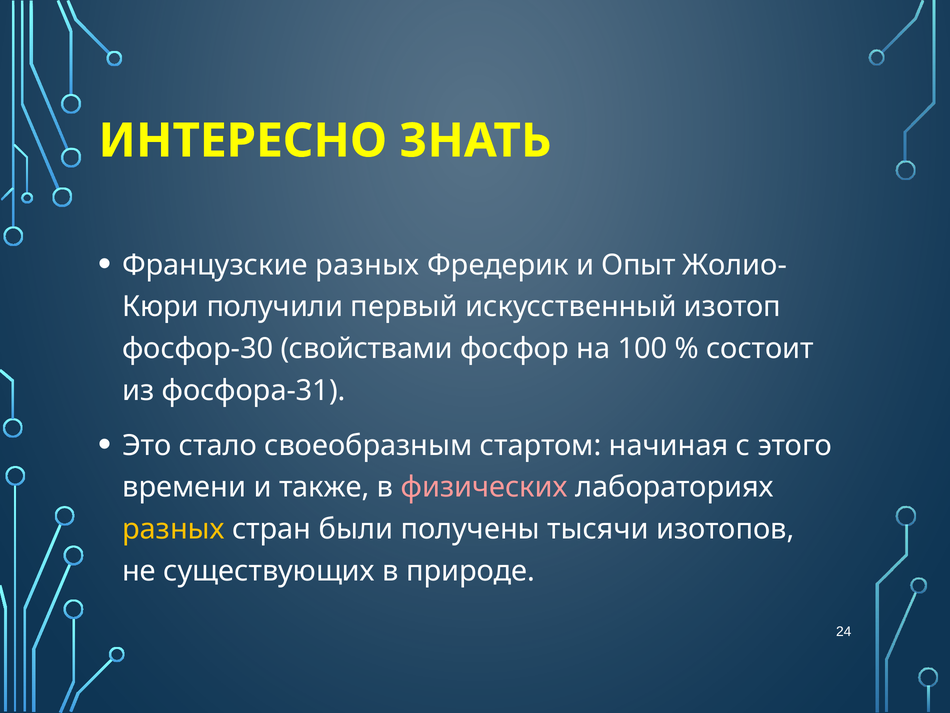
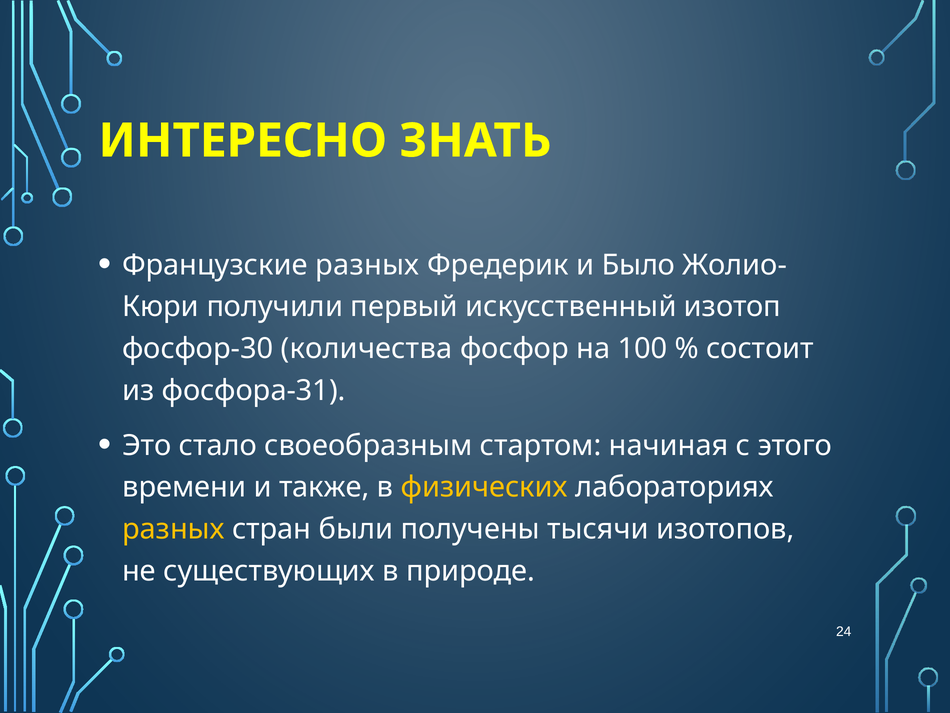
Опыт: Опыт -> Было
свойствами: свойствами -> количества
физических colour: pink -> yellow
